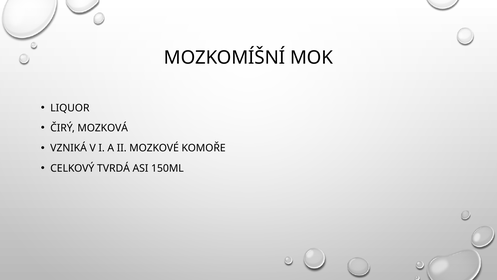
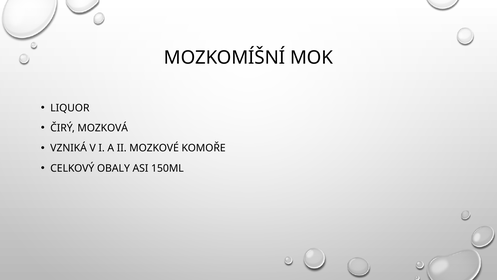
TVRDÁ: TVRDÁ -> OBALY
